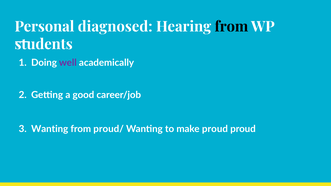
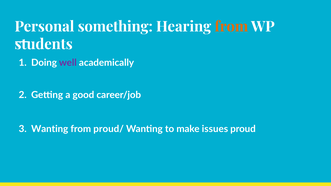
diagnosed: diagnosed -> something
from at (231, 27) colour: black -> orange
make proud: proud -> issues
